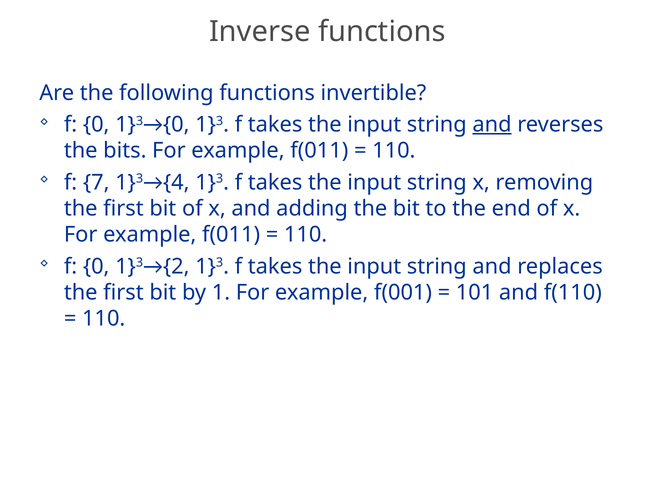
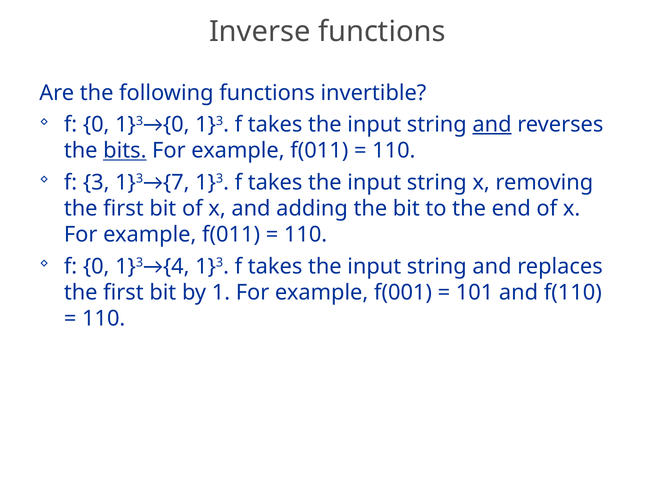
bits underline: none -> present
7: 7 -> 3
4: 4 -> 7
2: 2 -> 4
